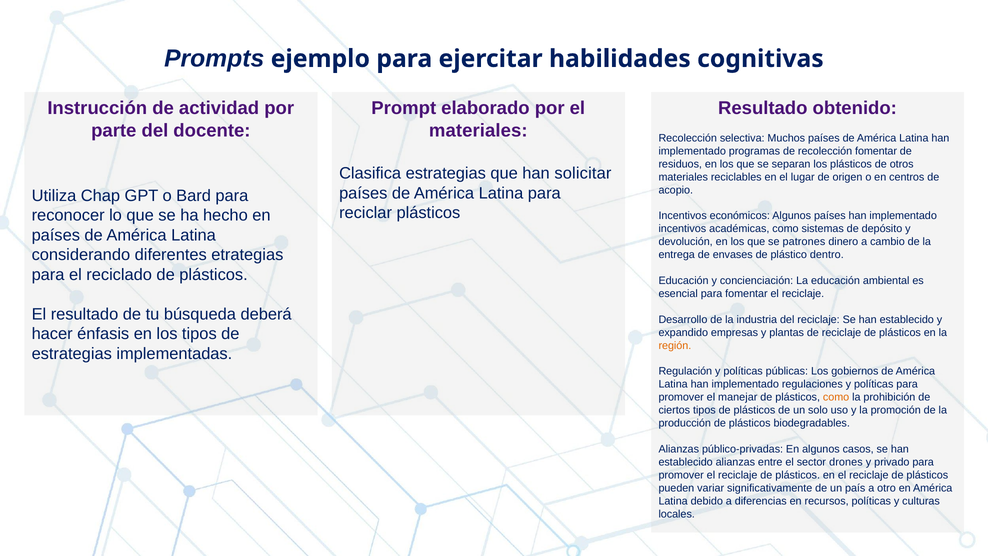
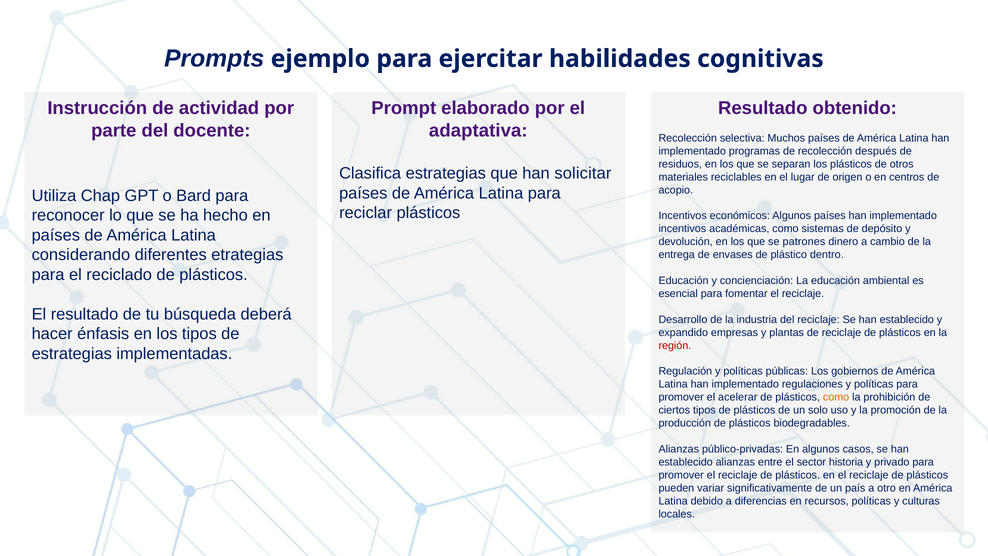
materiales at (478, 130): materiales -> adaptativa
recolección fomentar: fomentar -> después
región colour: orange -> red
manejar: manejar -> acelerar
drones: drones -> historia
